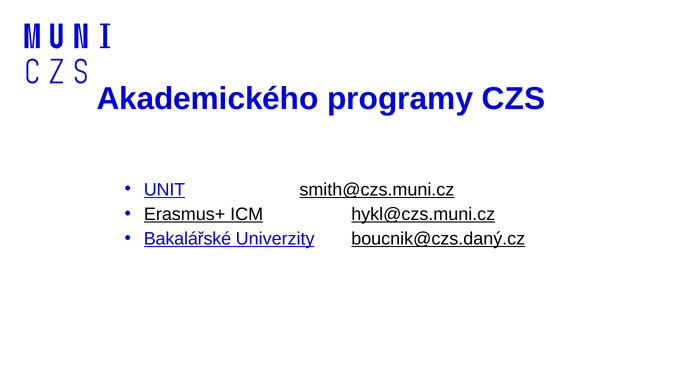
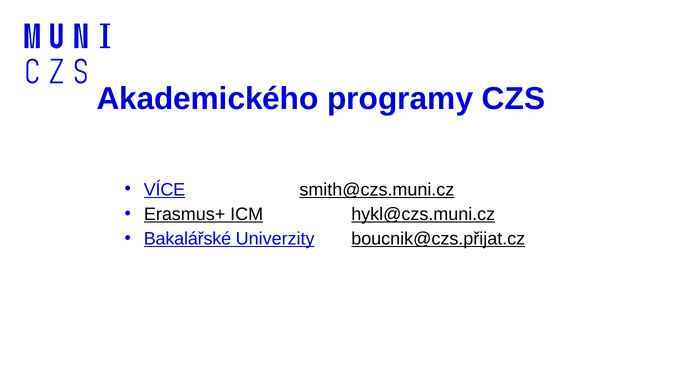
UNIT: UNIT -> VÍCE
boucnik@czs.daný.cz: boucnik@czs.daný.cz -> boucnik@czs.přijat.cz
